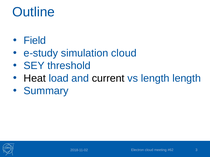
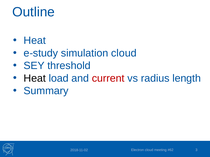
Field at (35, 41): Field -> Heat
current colour: black -> red
vs length: length -> radius
